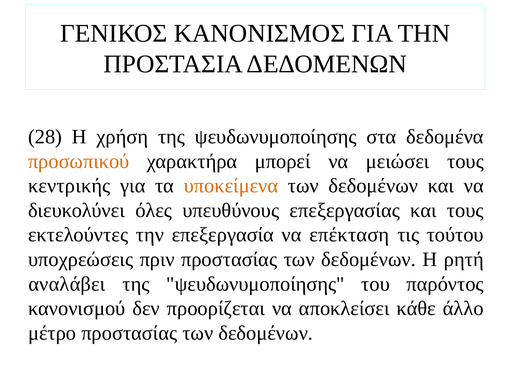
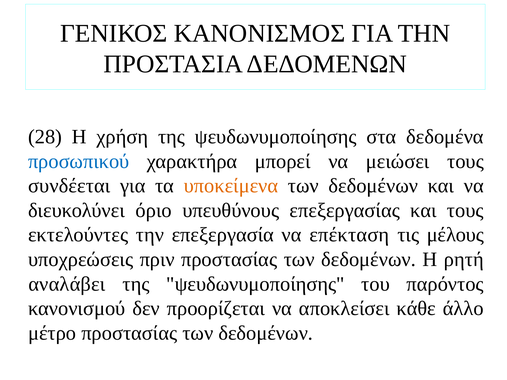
προσωπικού colour: orange -> blue
κεντρικής: κεντρικής -> συνδέεται
όλες: όλες -> όριο
τούτου: τούτου -> μέλους
